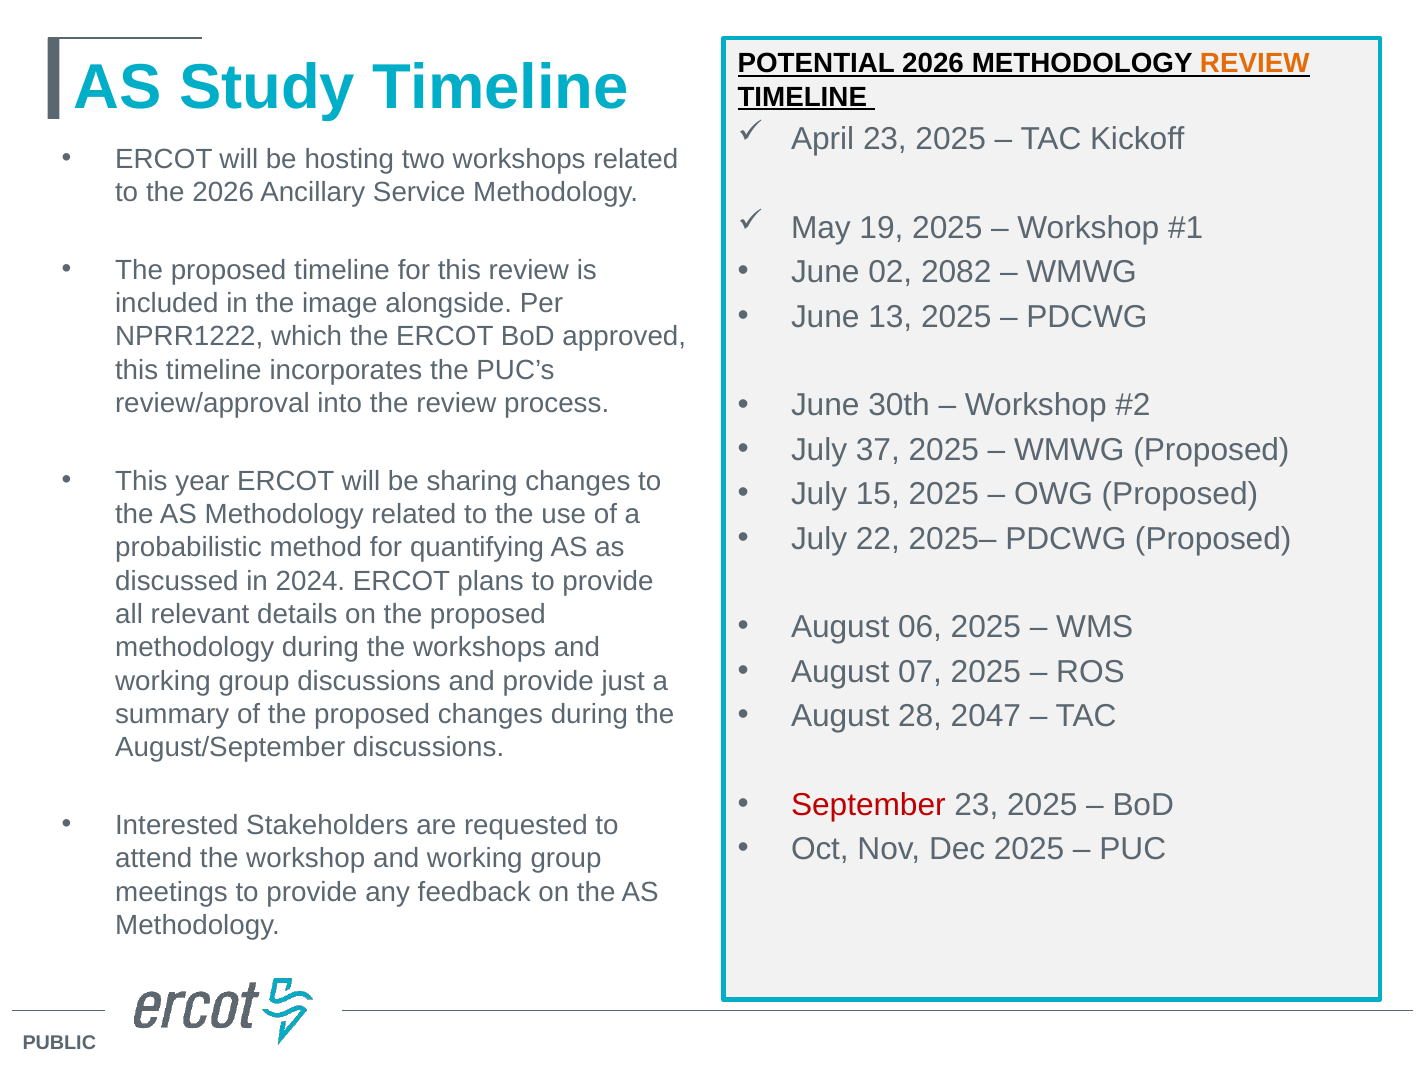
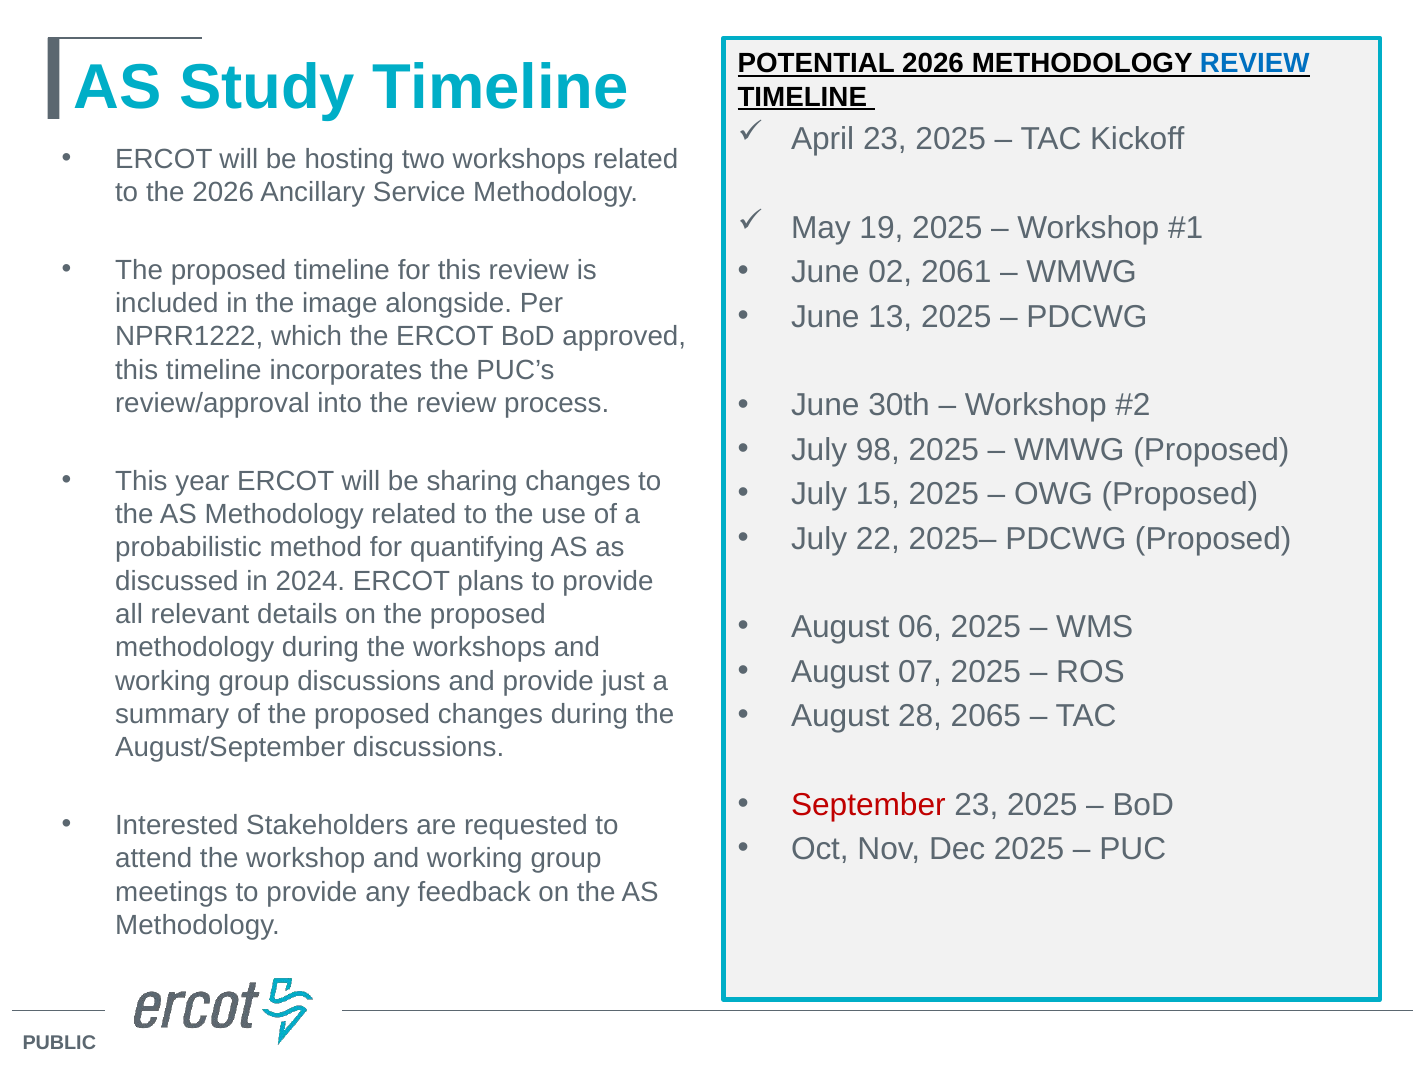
REVIEW at (1255, 64) colour: orange -> blue
2082: 2082 -> 2061
37: 37 -> 98
2047: 2047 -> 2065
